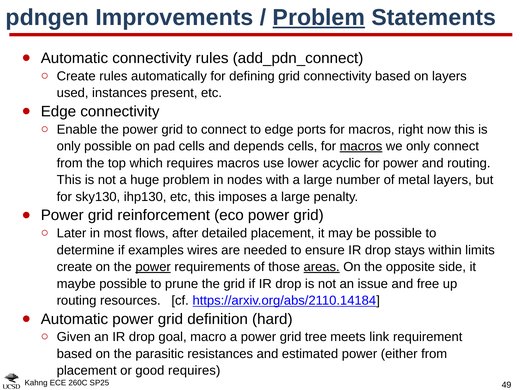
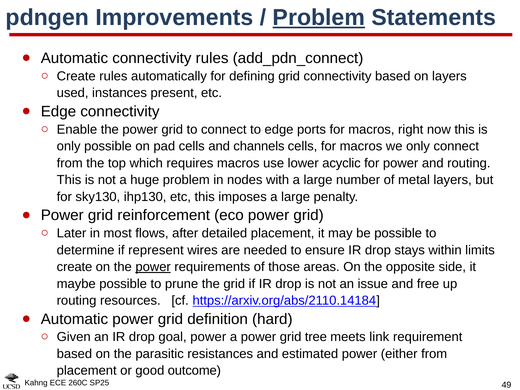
depends: depends -> channels
macros at (361, 146) underline: present -> none
examples: examples -> represent
areas underline: present -> none
goal macro: macro -> power
good requires: requires -> outcome
